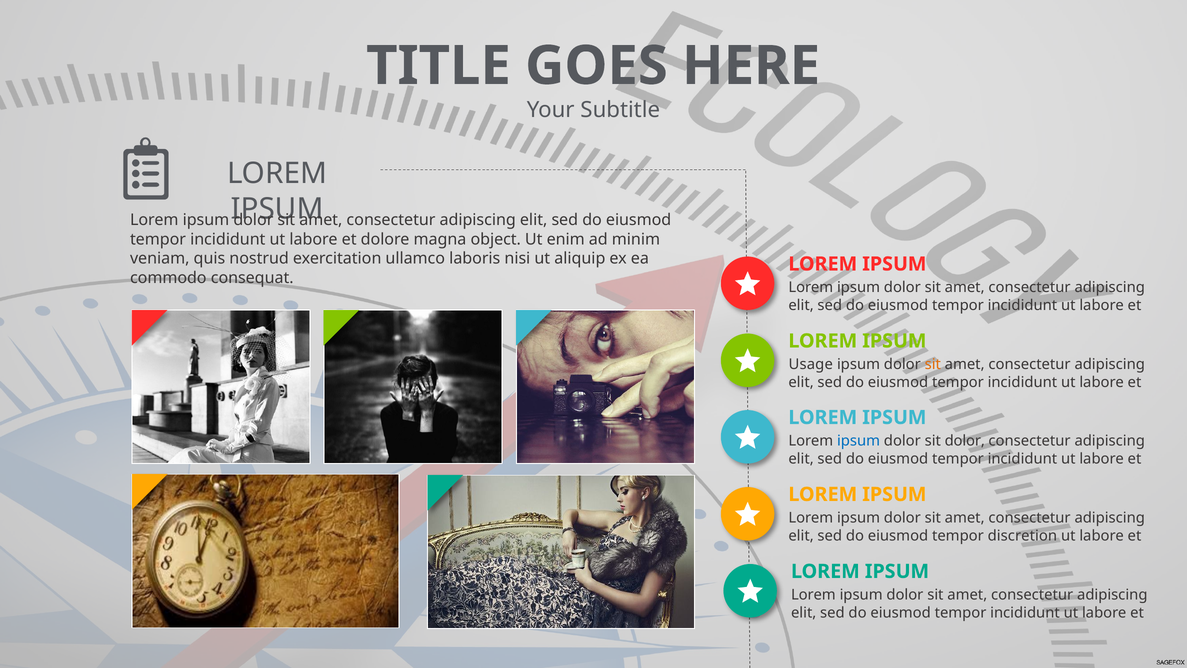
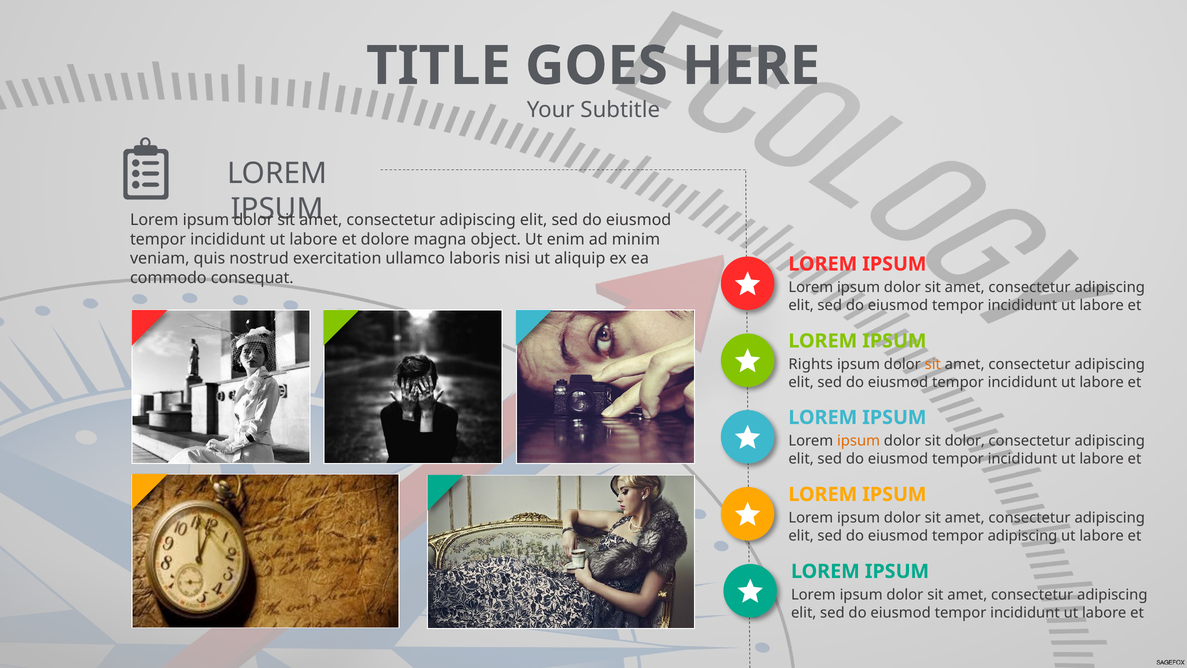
Usage: Usage -> Rights
ipsum at (859, 441) colour: blue -> orange
tempor discretion: discretion -> adipiscing
